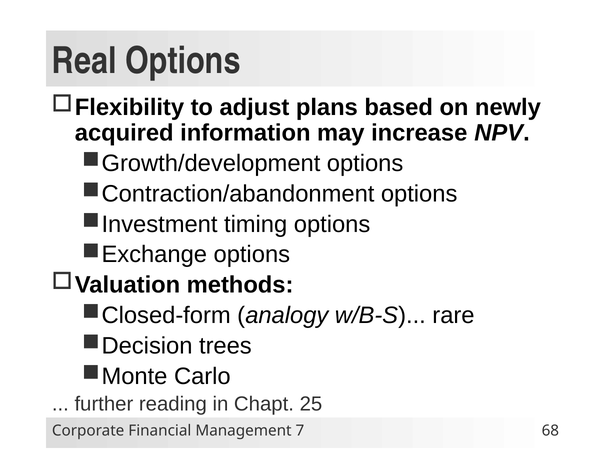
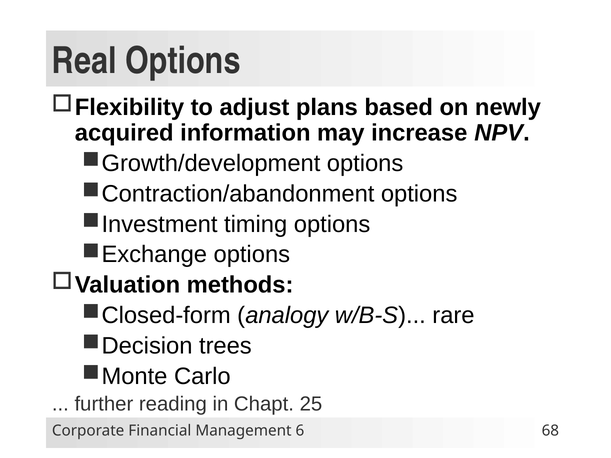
7: 7 -> 6
